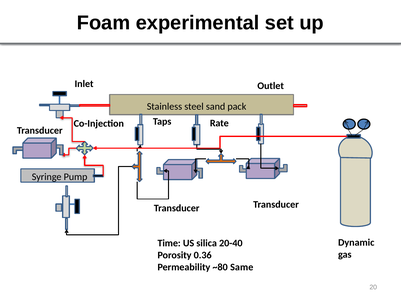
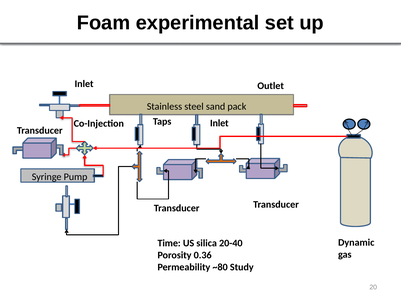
Rate at (219, 123): Rate -> Inlet
Same: Same -> Study
